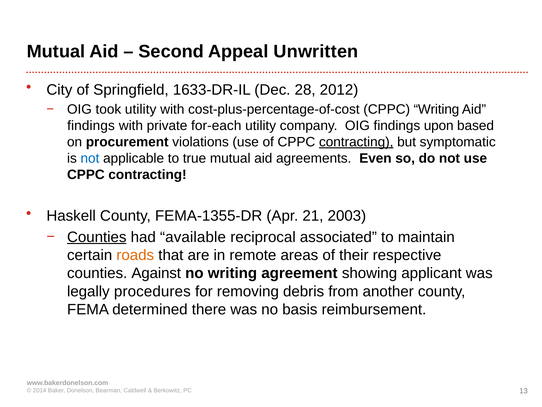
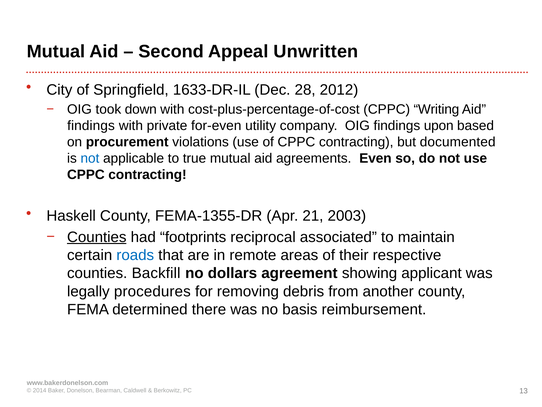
took utility: utility -> down
for-each: for-each -> for-even
contracting at (356, 142) underline: present -> none
symptomatic: symptomatic -> documented
available: available -> footprints
roads colour: orange -> blue
Against: Against -> Backfill
no writing: writing -> dollars
